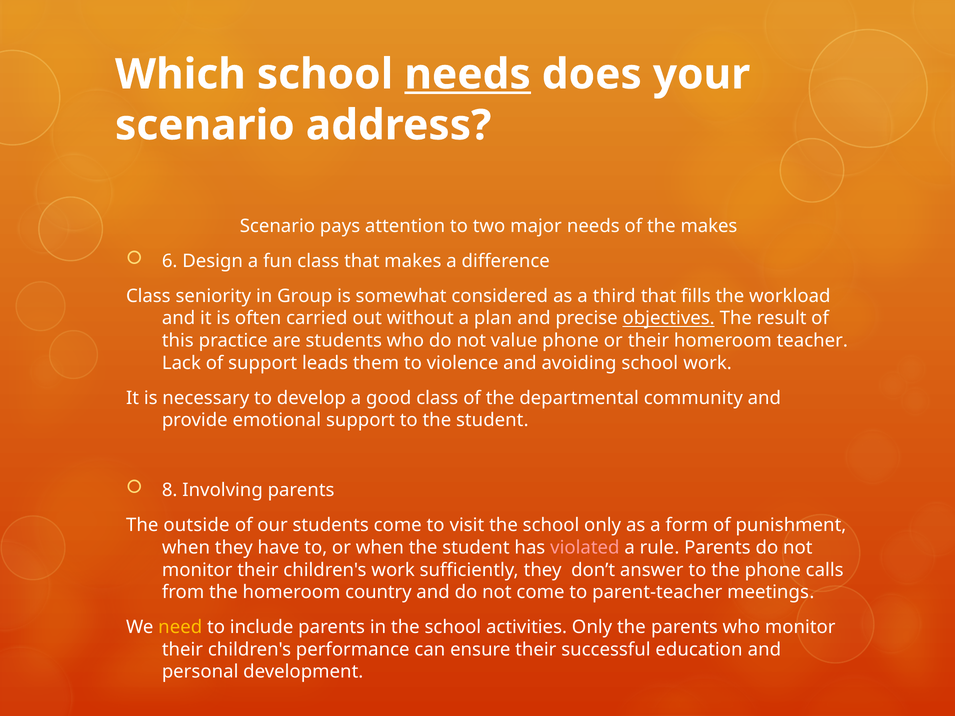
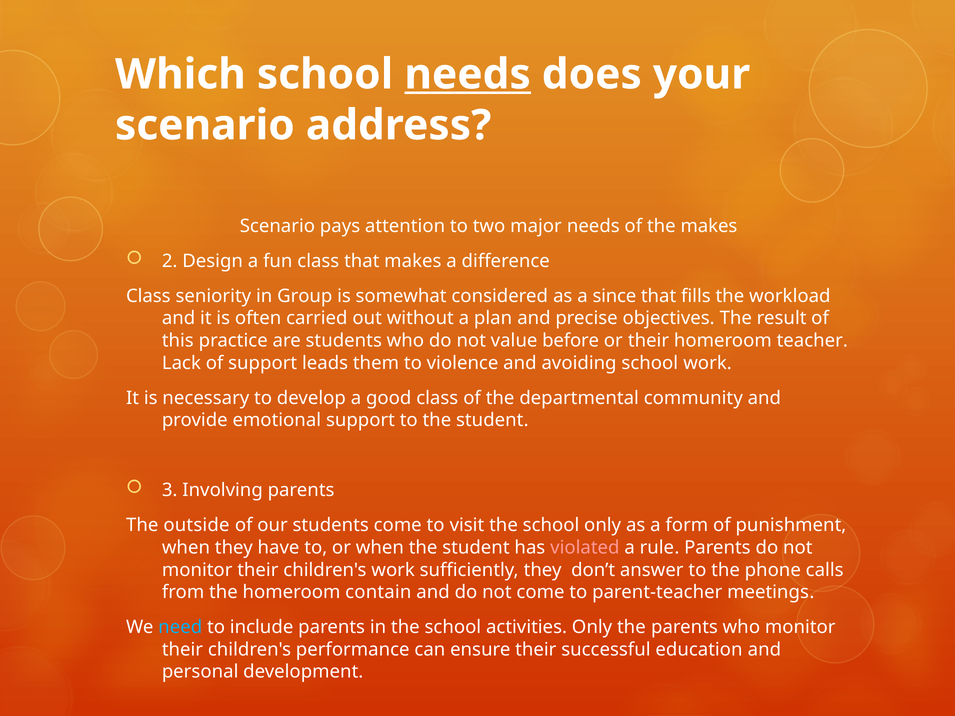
6: 6 -> 2
third: third -> since
objectives underline: present -> none
value phone: phone -> before
8: 8 -> 3
country: country -> contain
need colour: yellow -> light blue
